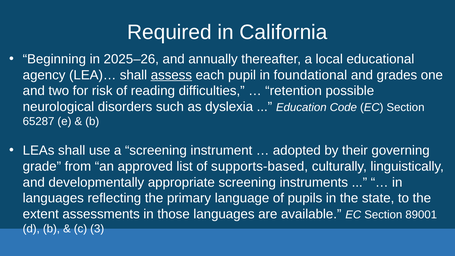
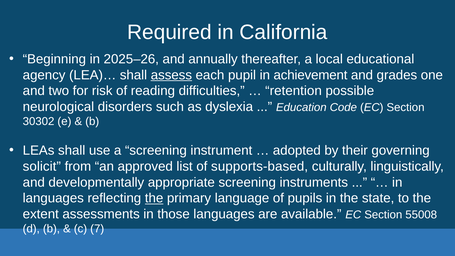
foundational: foundational -> achievement
65287: 65287 -> 30302
grade: grade -> solicit
the at (154, 198) underline: none -> present
89001: 89001 -> 55008
3: 3 -> 7
